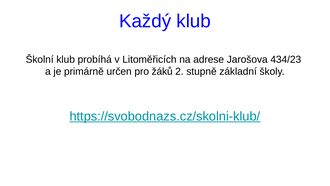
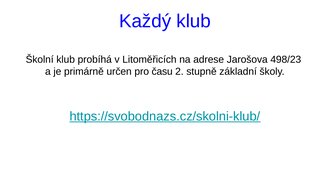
434/23: 434/23 -> 498/23
žáků: žáků -> času
